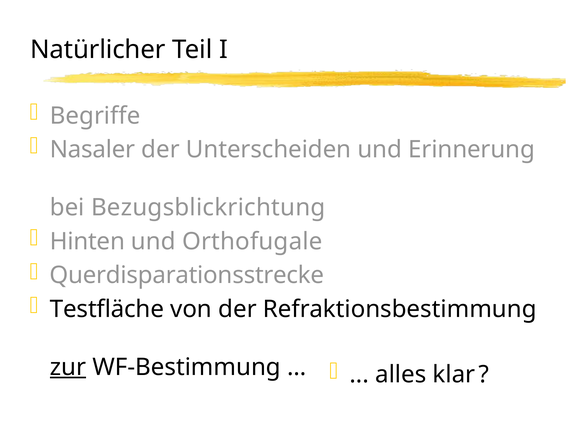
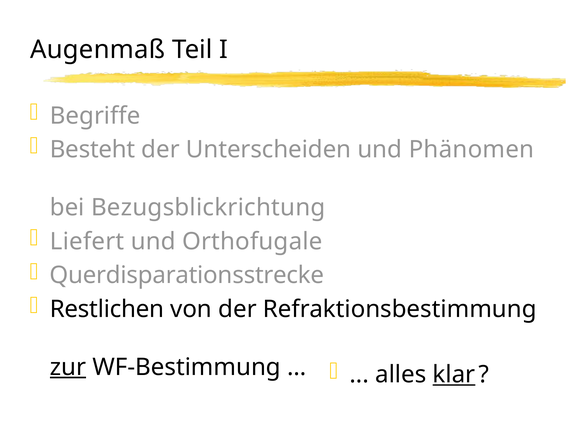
Natürlicher: Natürlicher -> Augenmaß
Nasaler: Nasaler -> Besteht
Erinnerung: Erinnerung -> Phänomen
Hinten: Hinten -> Liefert
Testfläche: Testfläche -> Restlichen
klar underline: none -> present
